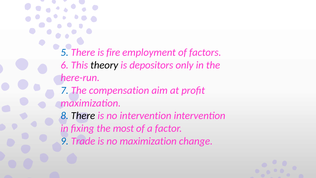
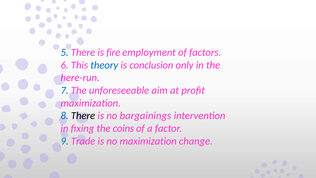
theory colour: black -> blue
depositors: depositors -> conclusion
compensation: compensation -> unforeseeable
no intervention: intervention -> bargainings
most: most -> coins
